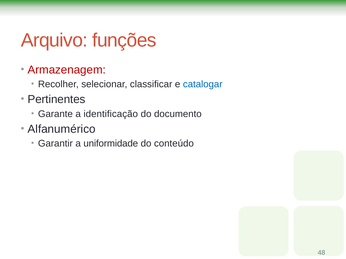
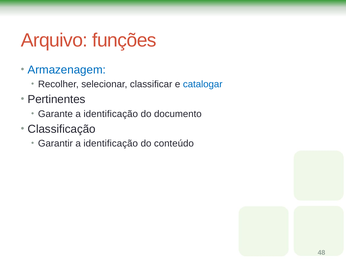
Armazenagem colour: red -> blue
Alfanumérico: Alfanumérico -> Classificação
Garantir a uniformidade: uniformidade -> identificação
